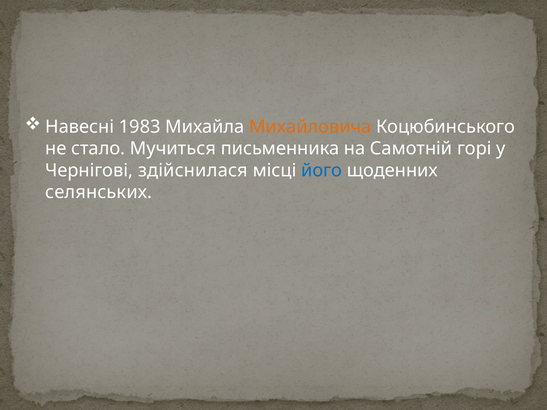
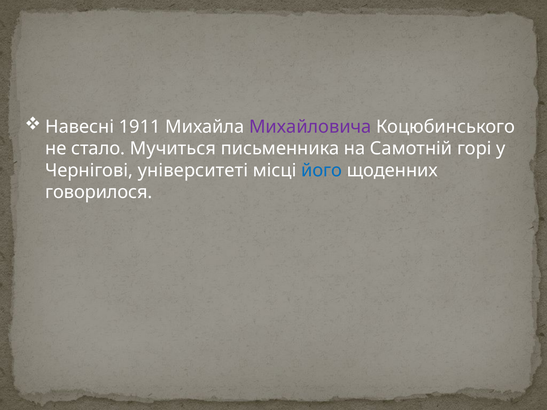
1983: 1983 -> 1911
Михайловича colour: orange -> purple
здійснилася: здійснилася -> університеті
селянських: селянських -> говорилося
